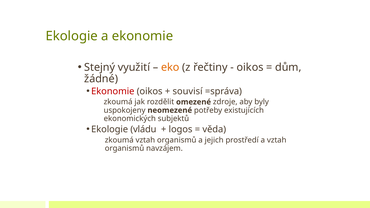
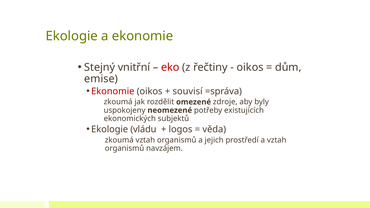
využití: využití -> vnitřní
eko colour: orange -> red
žádné: žádné -> emise
